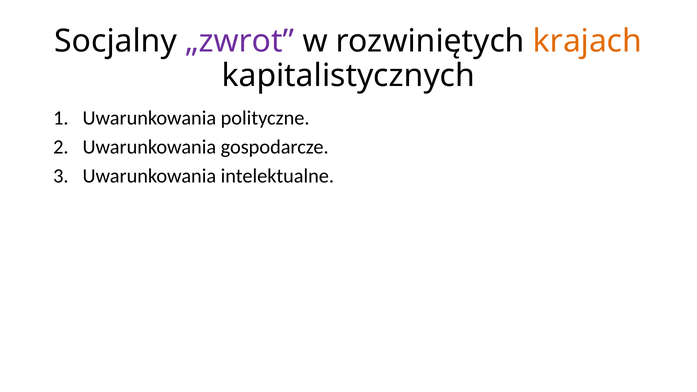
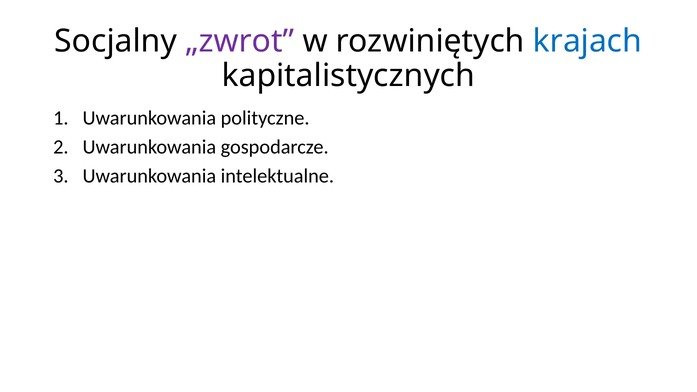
krajach colour: orange -> blue
